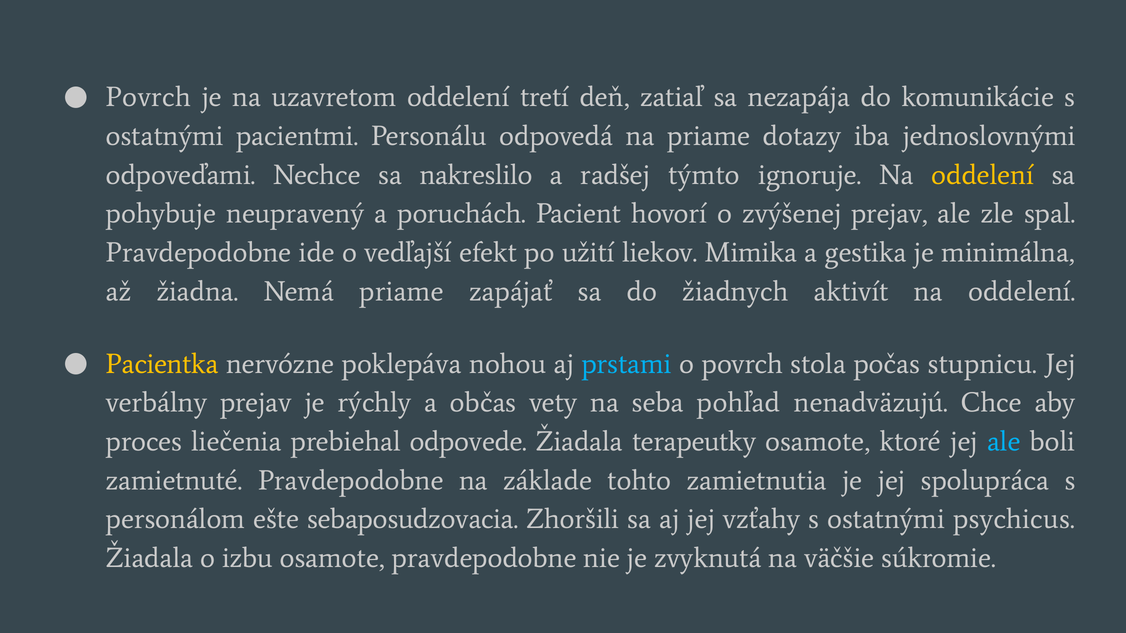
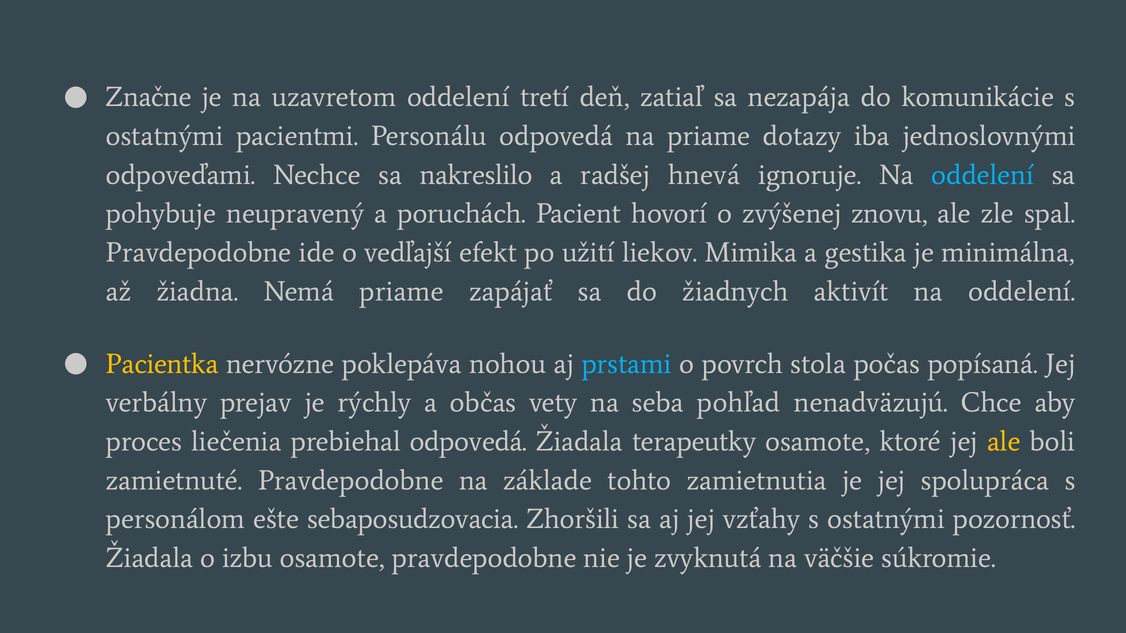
Povrch at (148, 97): Povrch -> Značne
týmto: týmto -> hnevá
oddelení at (983, 175) colour: yellow -> light blue
zvýšenej prejav: prejav -> znovu
stupnicu: stupnicu -> popísaná
prebiehal odpovede: odpovede -> odpovedá
ale at (1004, 442) colour: light blue -> yellow
psychicus: psychicus -> pozornosť
